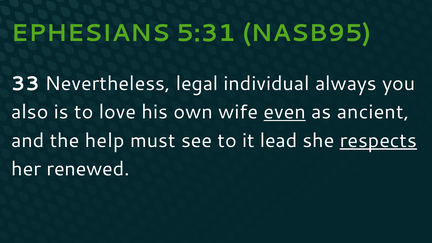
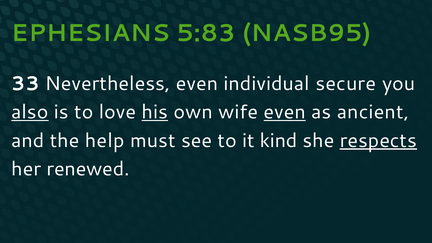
5:31: 5:31 -> 5:83
Nevertheless legal: legal -> even
always: always -> secure
also underline: none -> present
his underline: none -> present
lead: lead -> kind
